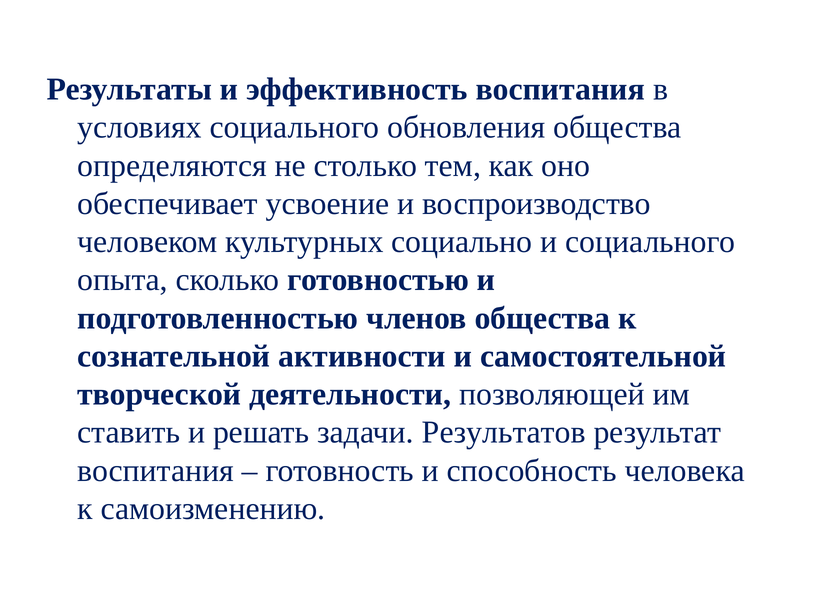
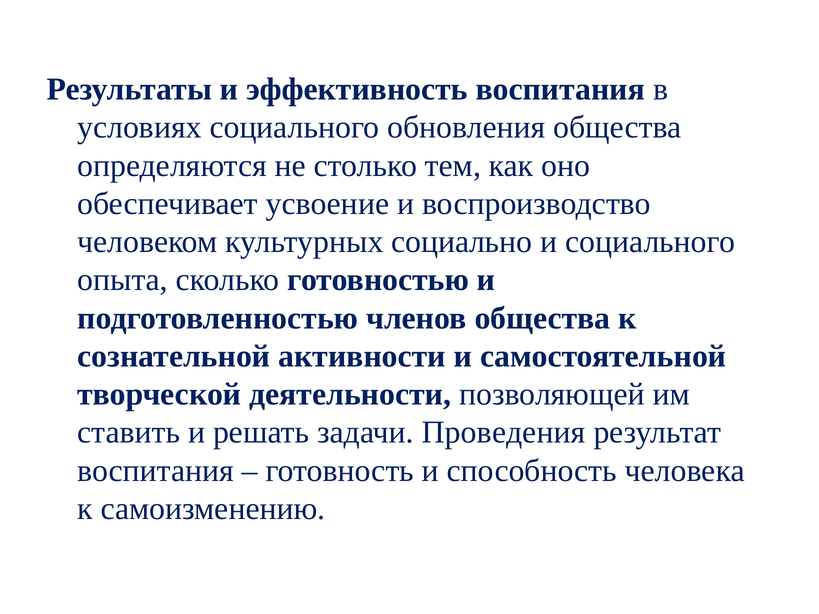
Результатов: Результатов -> Проведения
